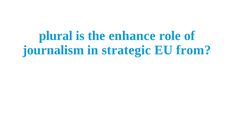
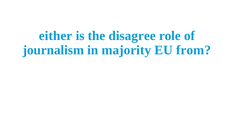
plural: plural -> either
enhance: enhance -> disagree
strategic: strategic -> majority
